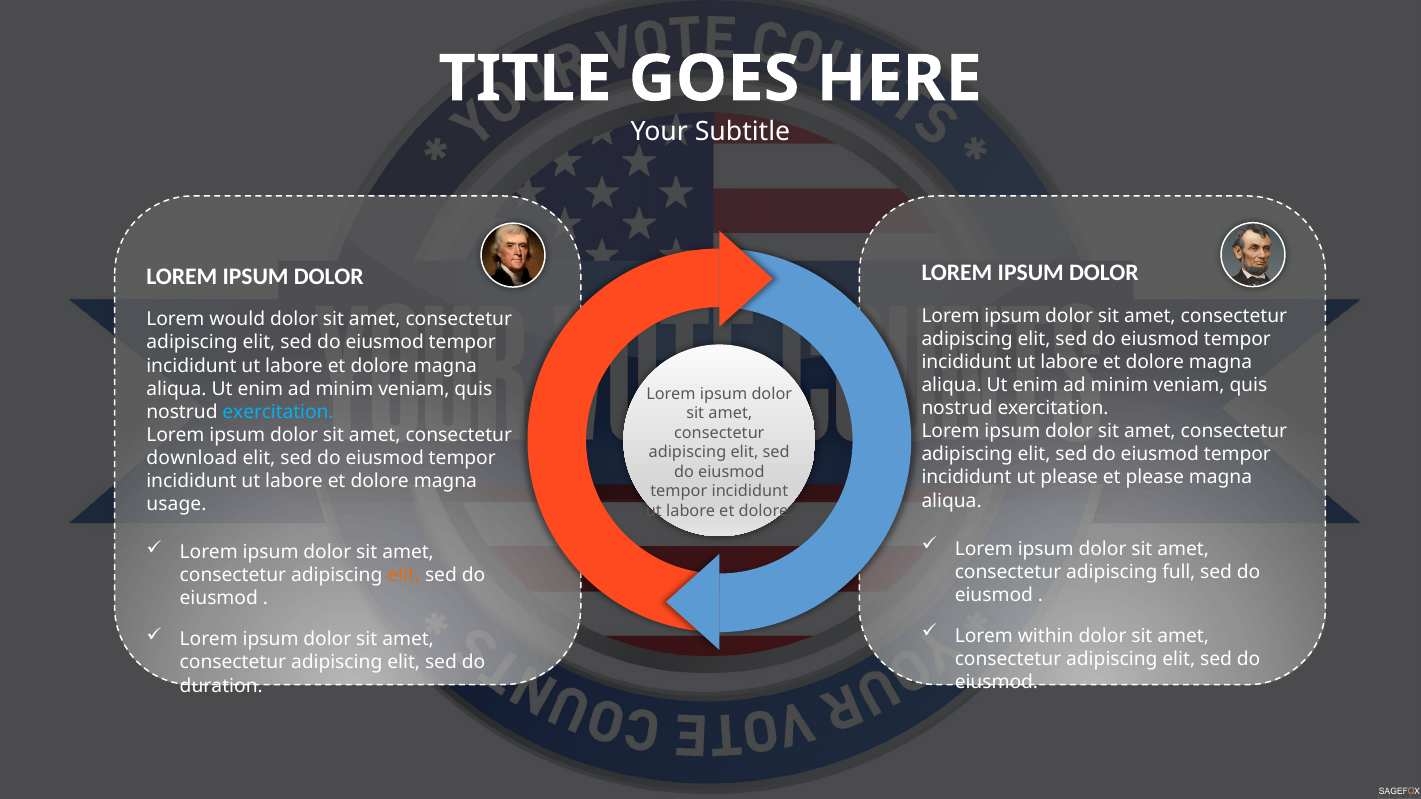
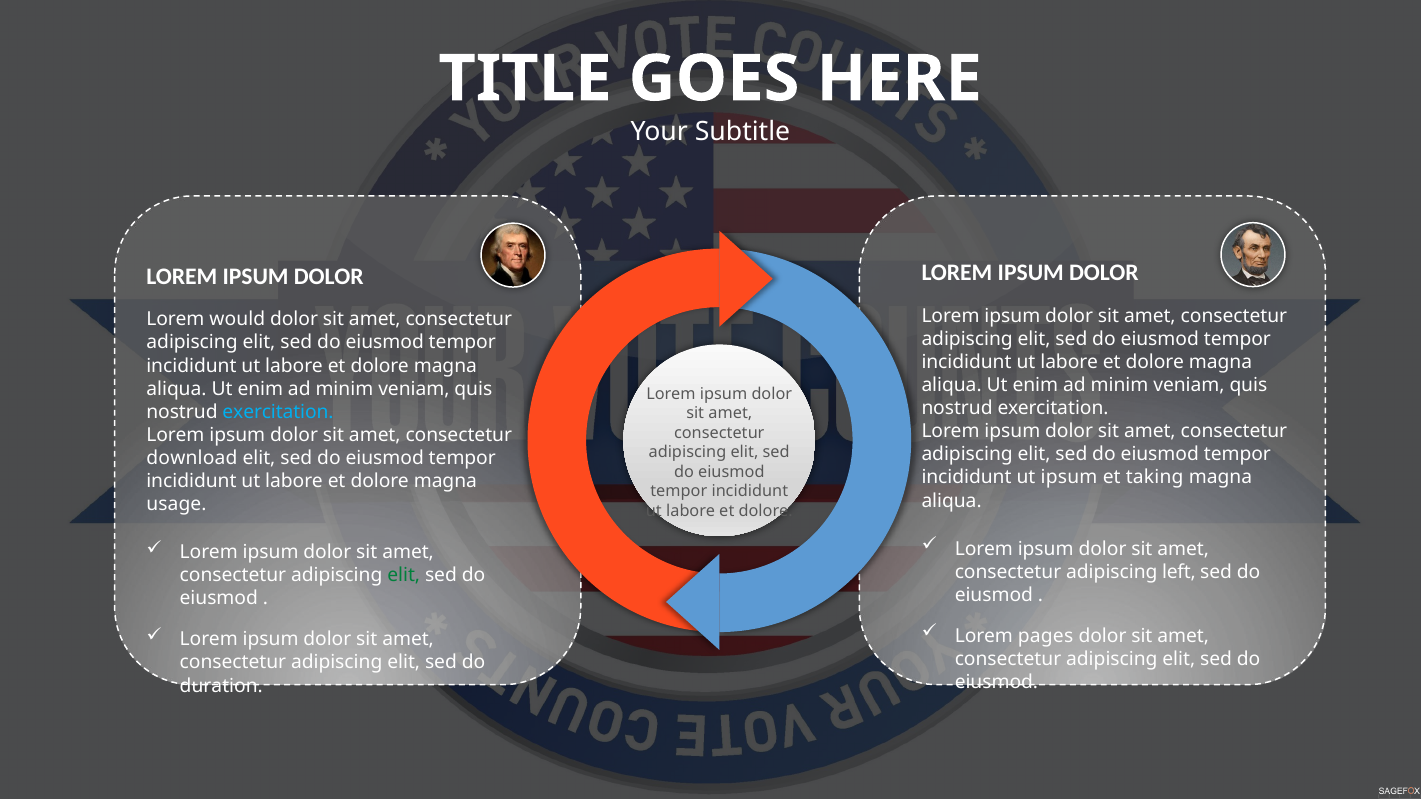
ut please: please -> ipsum
et please: please -> taking
full: full -> left
elit at (404, 576) colour: orange -> green
within: within -> pages
